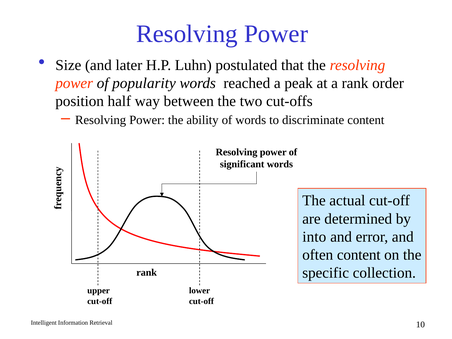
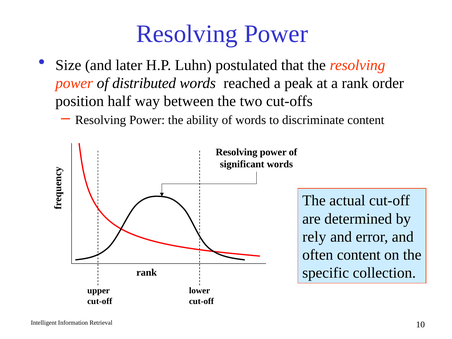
popularity: popularity -> distributed
into: into -> rely
